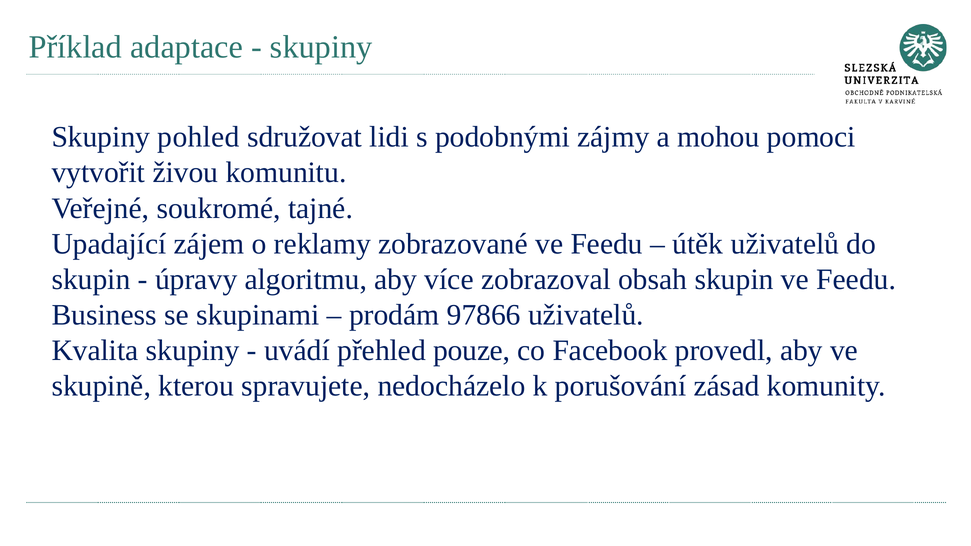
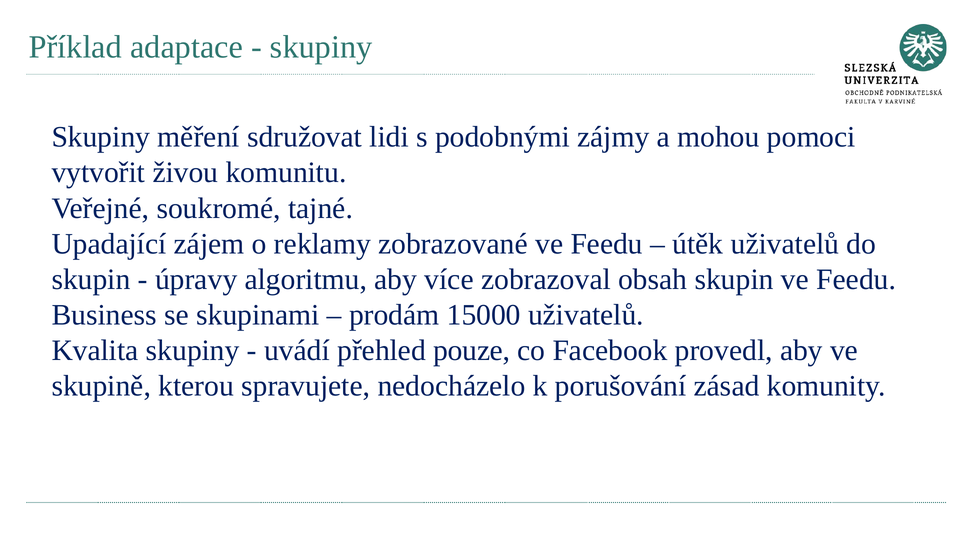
pohled: pohled -> měření
97866: 97866 -> 15000
